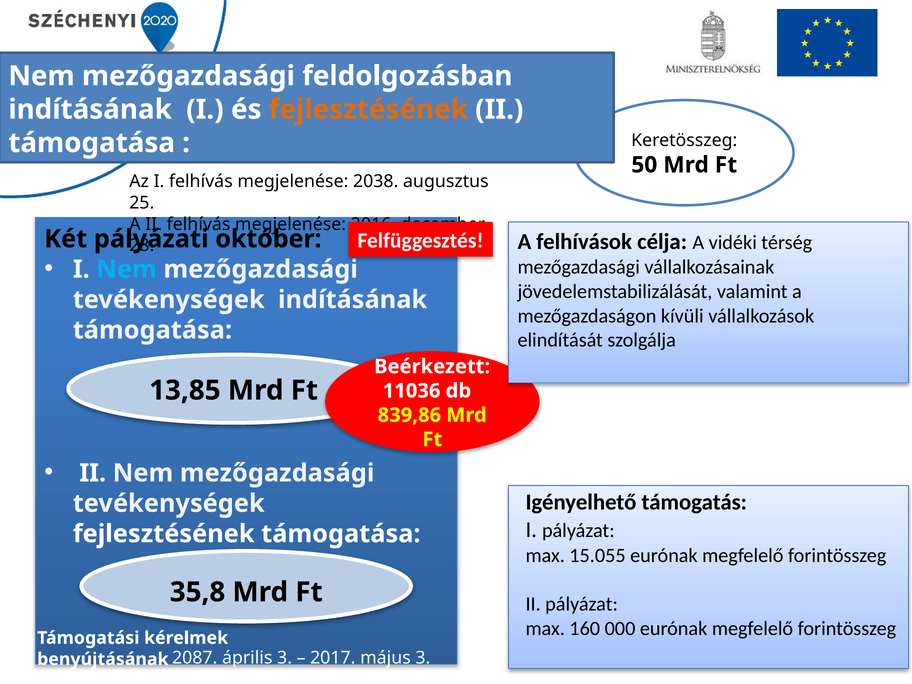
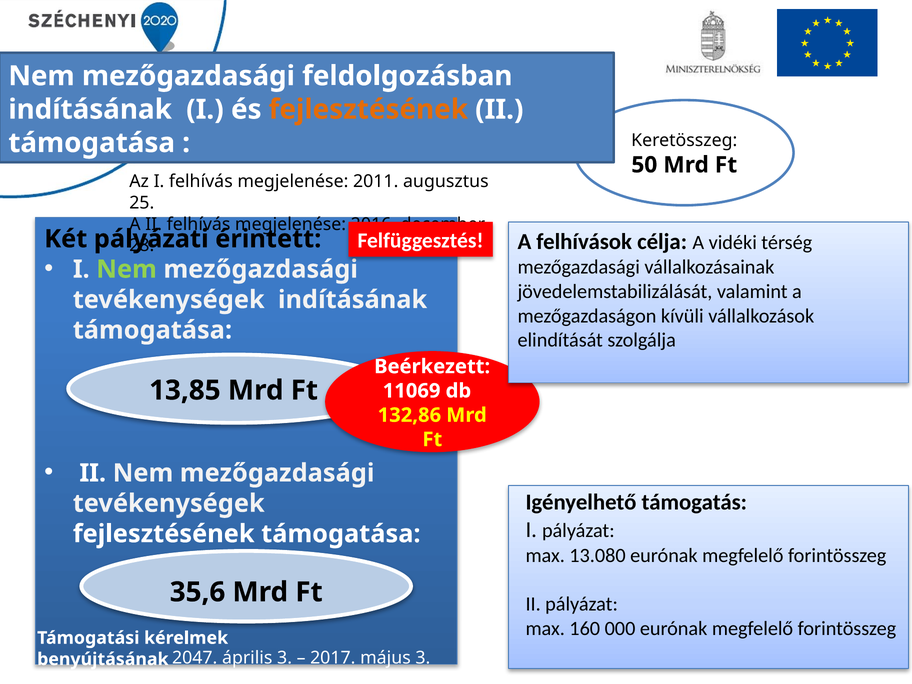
2038: 2038 -> 2011
október: október -> érintett
Nem at (127, 269) colour: light blue -> light green
11036: 11036 -> 11069
839,86: 839,86 -> 132,86
15.055: 15.055 -> 13.080
35,8: 35,8 -> 35,6
2087: 2087 -> 2047
